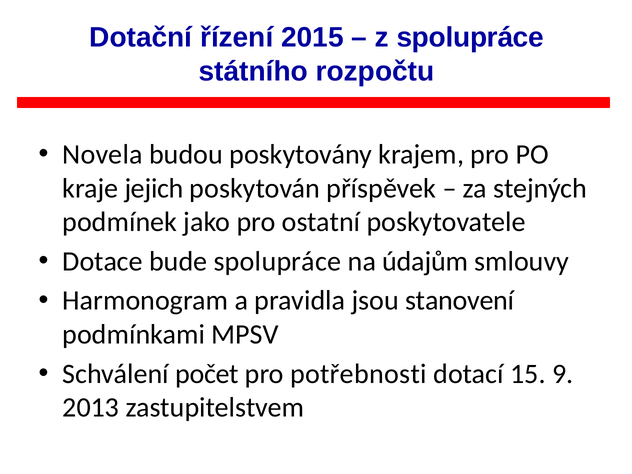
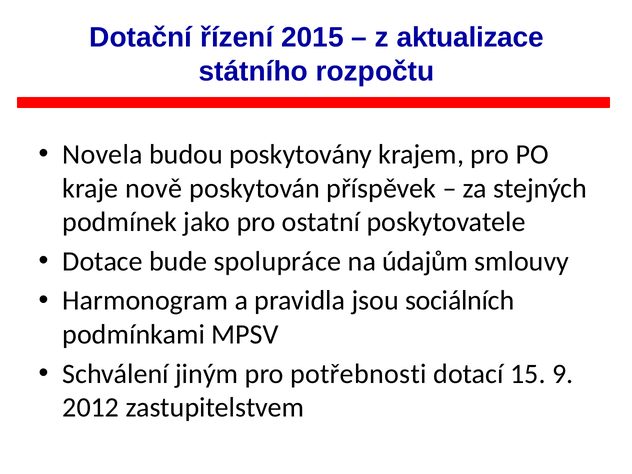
z spolupráce: spolupráce -> aktualizace
jejich: jejich -> nově
stanovení: stanovení -> sociálních
počet: počet -> jiným
2013: 2013 -> 2012
